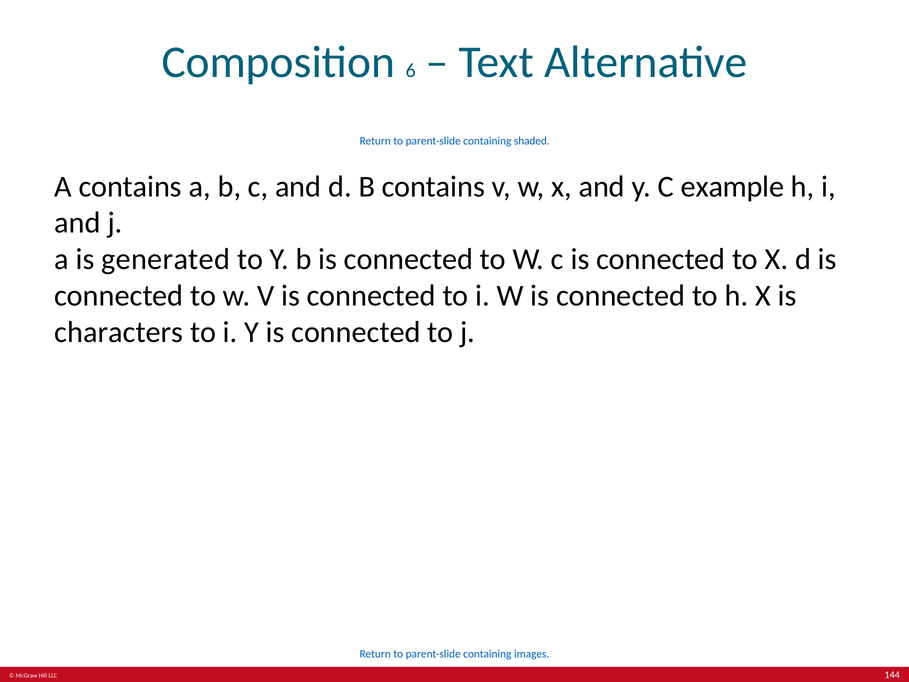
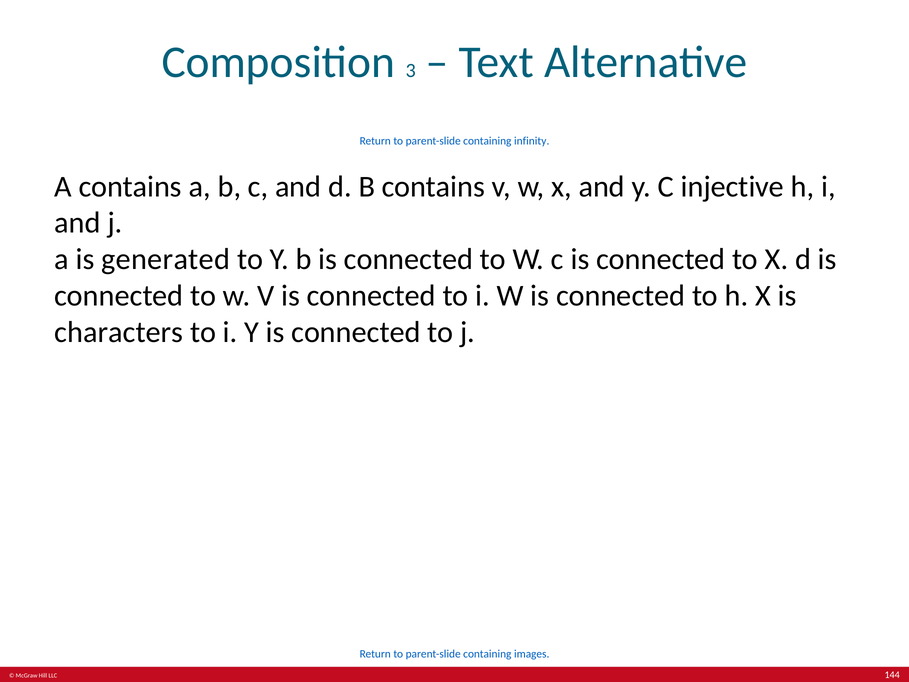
6: 6 -> 3
shaded: shaded -> infinity
example: example -> injective
